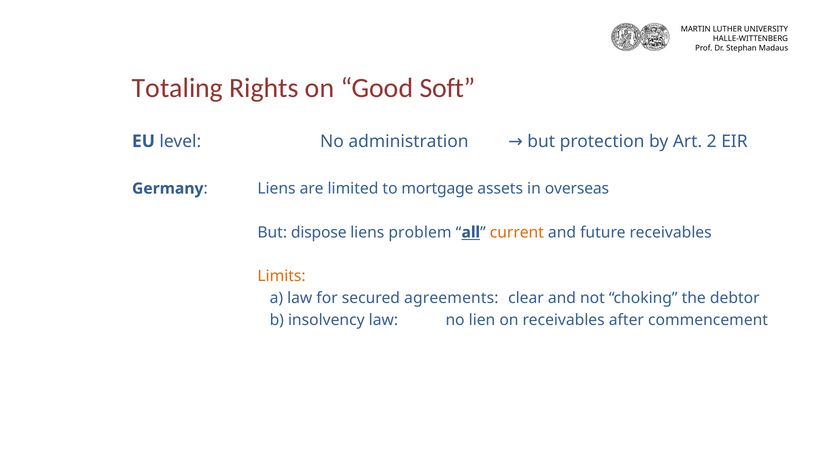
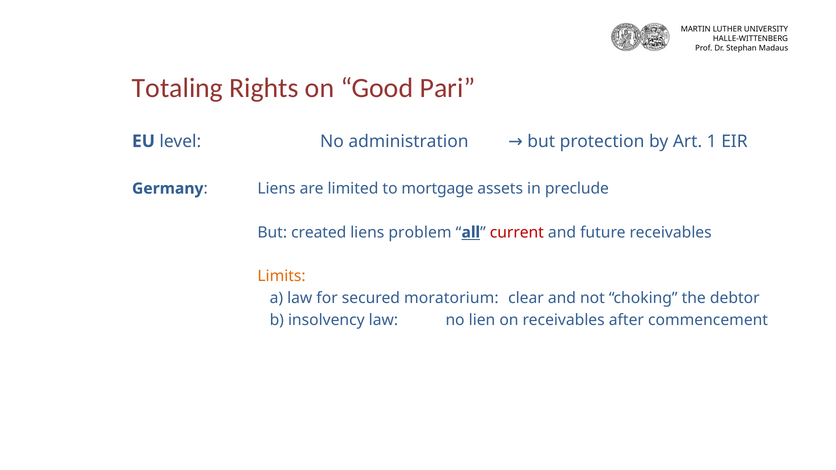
Soft: Soft -> Pari
2: 2 -> 1
overseas: overseas -> preclude
dispose: dispose -> created
current colour: orange -> red
agreements: agreements -> moratorium
